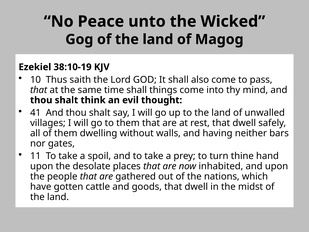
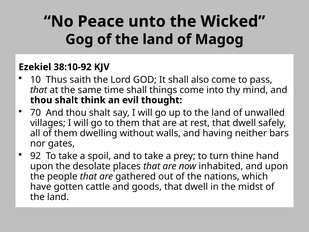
38:10-19: 38:10-19 -> 38:10-92
41: 41 -> 70
11: 11 -> 92
